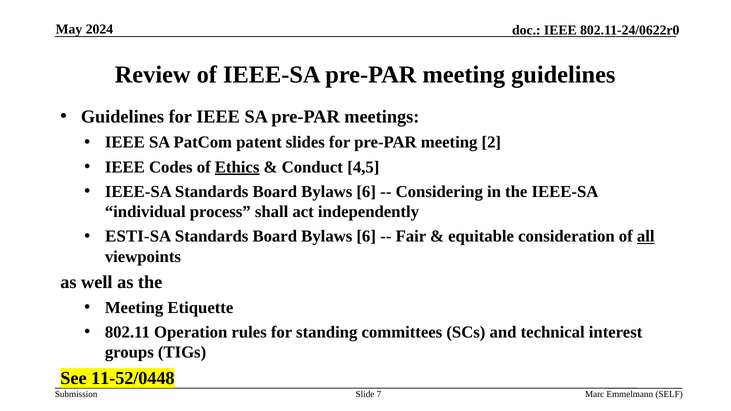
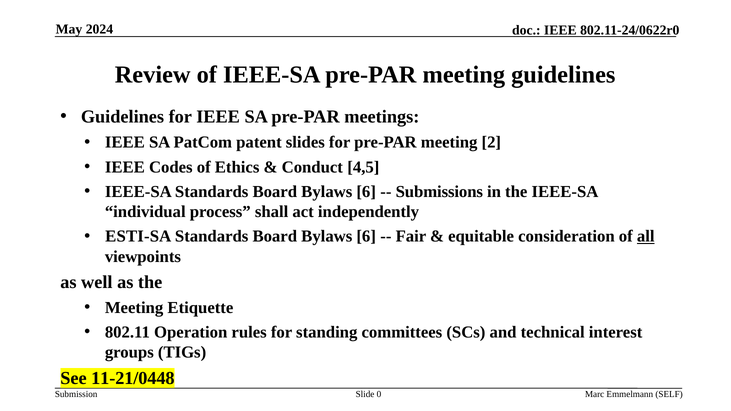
Ethics underline: present -> none
Considering: Considering -> Submissions
11-52/0448: 11-52/0448 -> 11-21/0448
7: 7 -> 0
